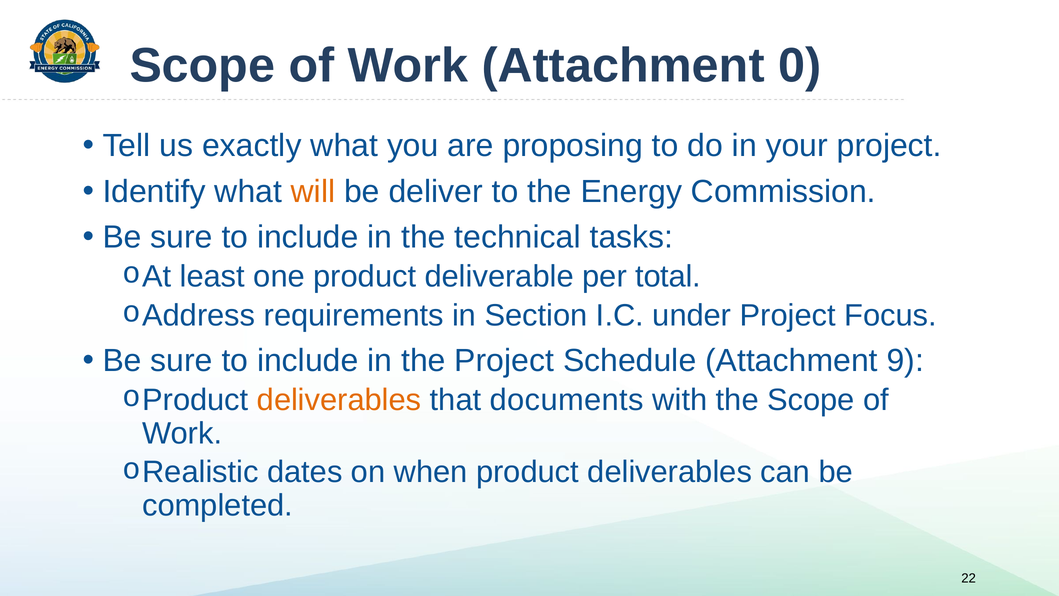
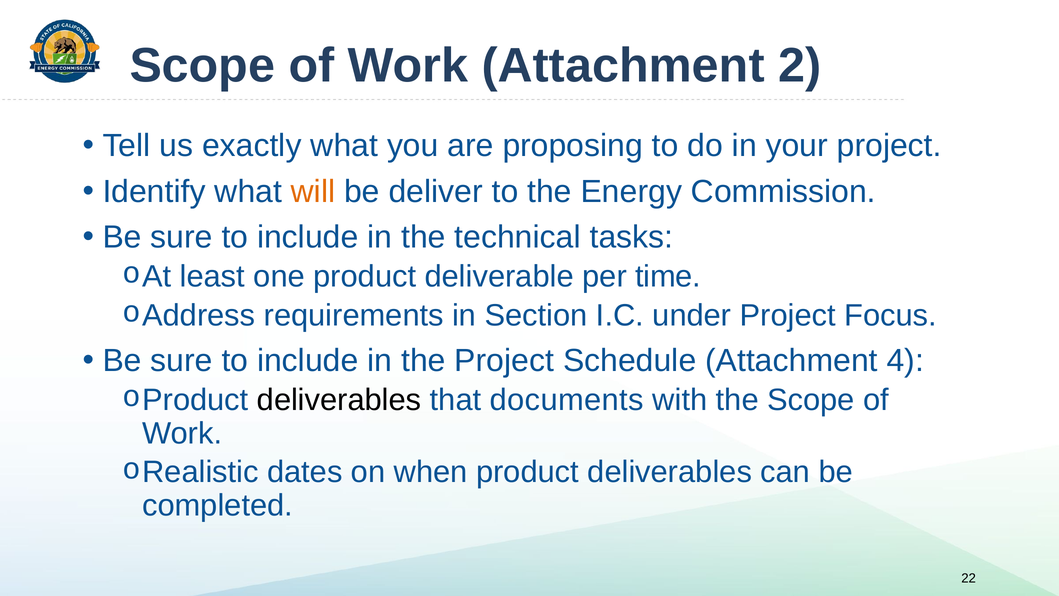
0: 0 -> 2
total: total -> time
9: 9 -> 4
deliverables at (339, 400) colour: orange -> black
